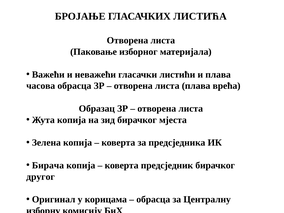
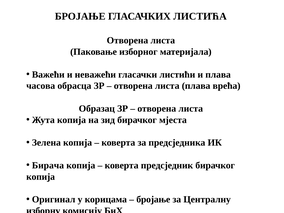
другог at (41, 177): другог -> копија
обрасца at (153, 199): обрасца -> бројање
